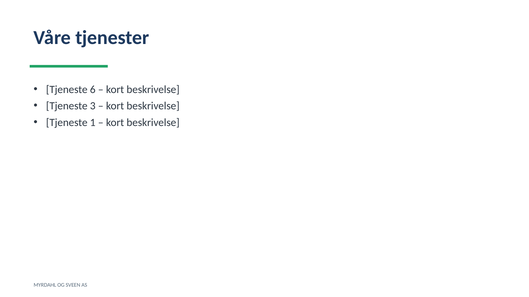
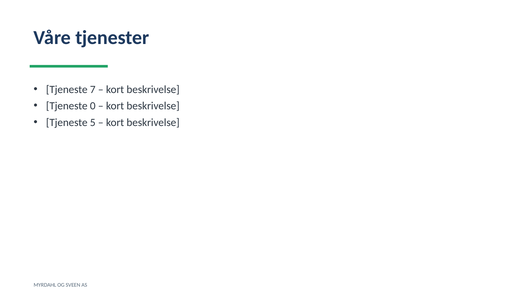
6: 6 -> 7
3: 3 -> 0
1: 1 -> 5
